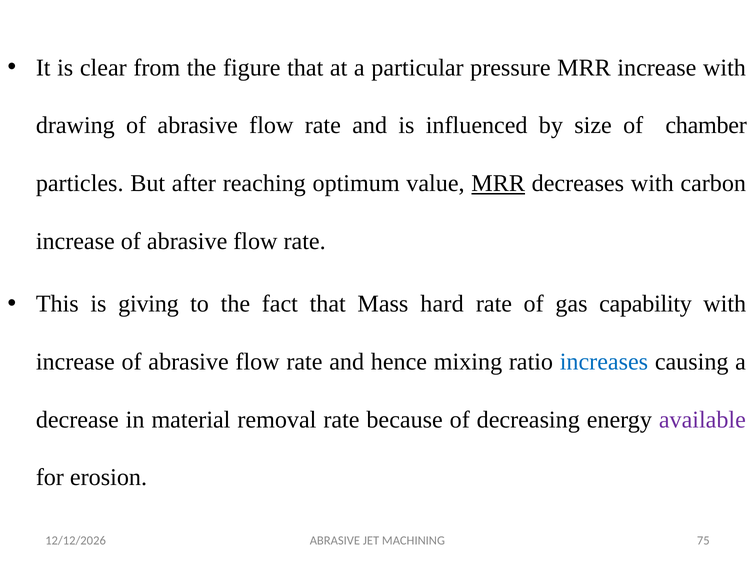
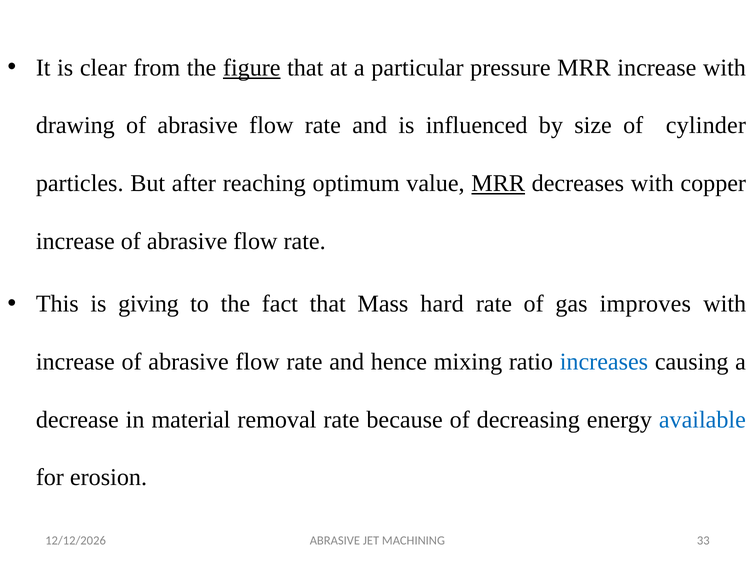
figure underline: none -> present
chamber: chamber -> cylinder
carbon: carbon -> copper
capability: capability -> improves
available colour: purple -> blue
75: 75 -> 33
